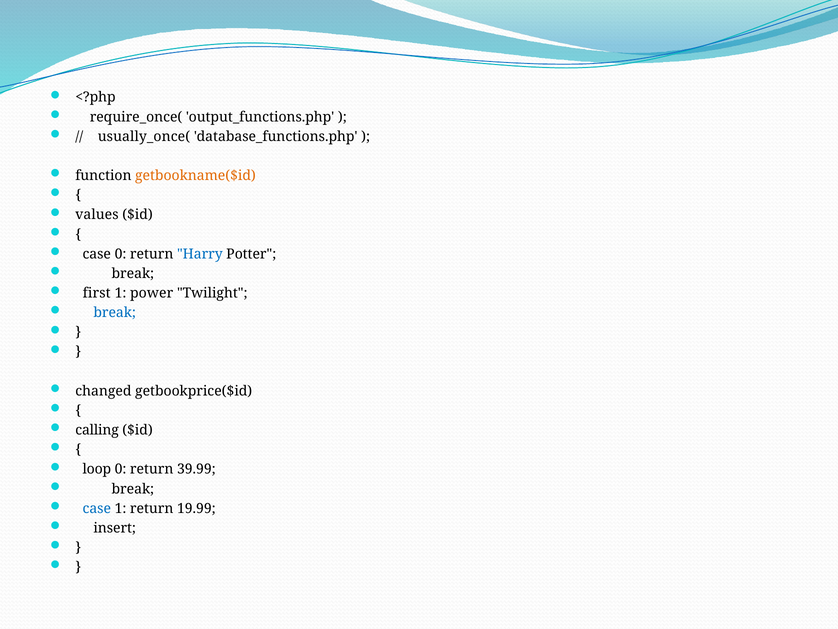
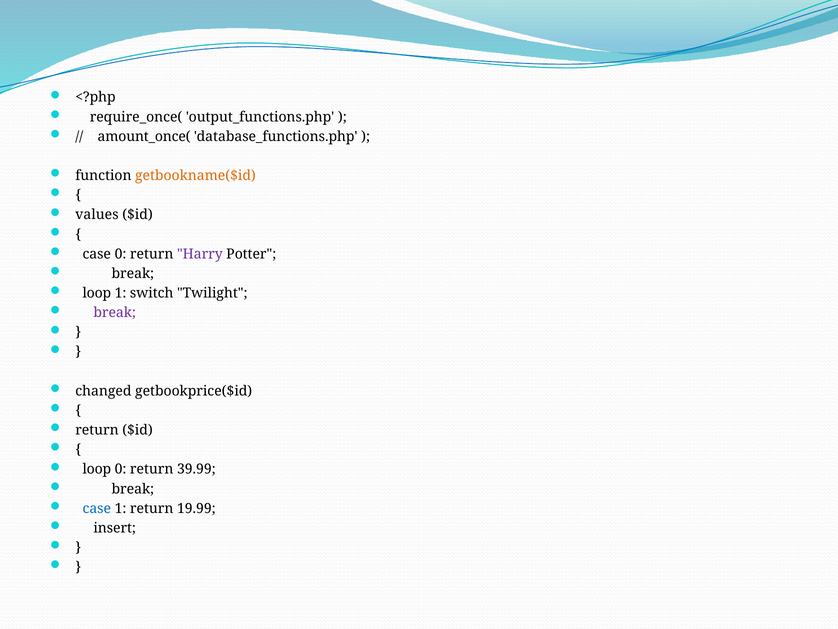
usually_once(: usually_once( -> amount_once(
Harry colour: blue -> purple
first at (97, 293): first -> loop
power: power -> switch
break at (115, 312) colour: blue -> purple
calling at (97, 430): calling -> return
